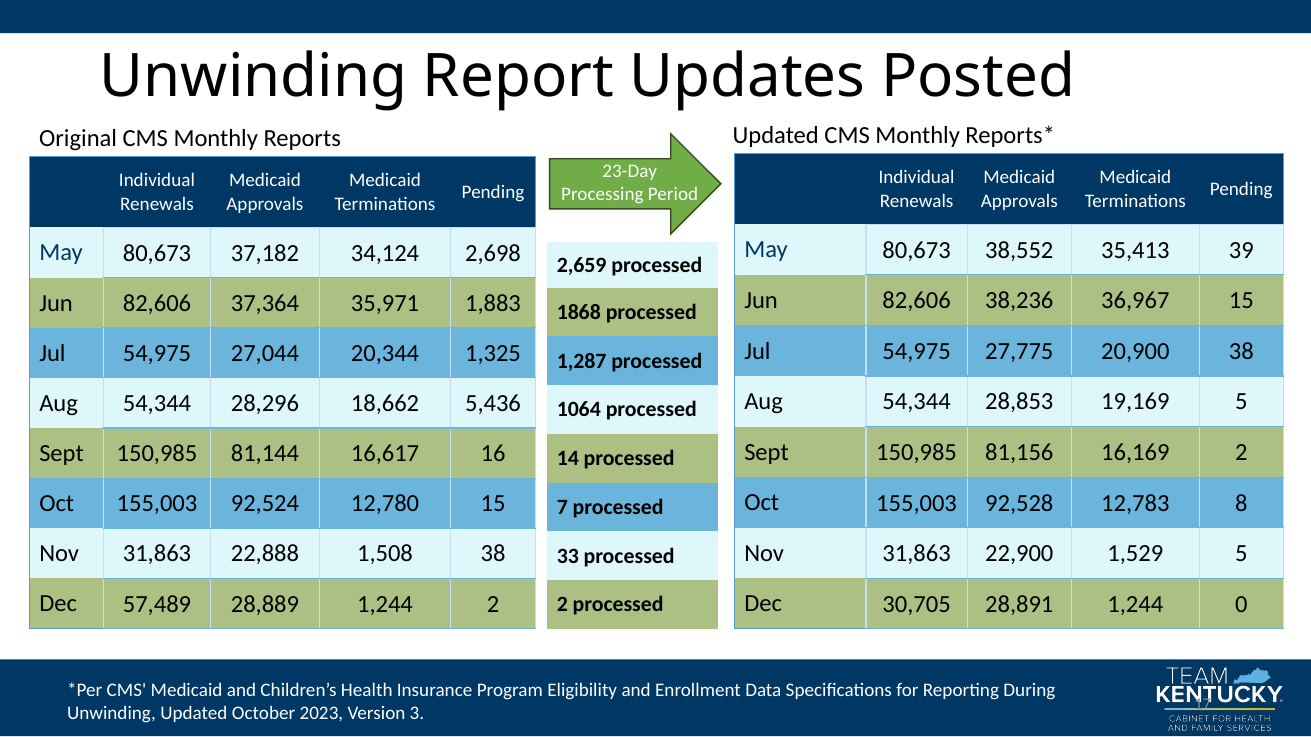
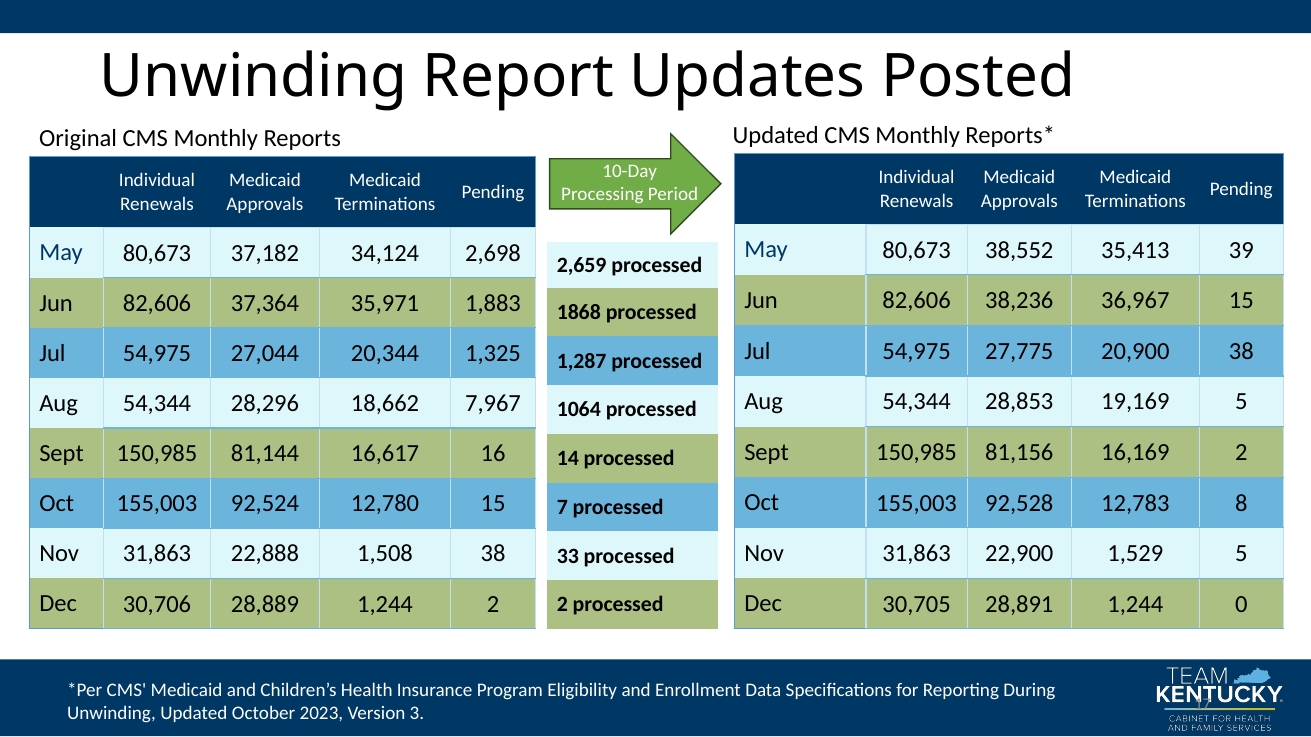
23-Day: 23-Day -> 10-Day
5,436: 5,436 -> 7,967
57,489: 57,489 -> 30,706
